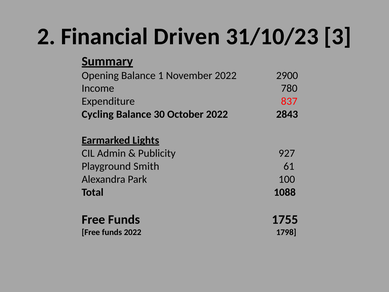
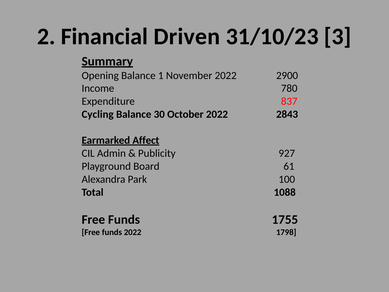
Lights: Lights -> Affect
Smith: Smith -> Board
